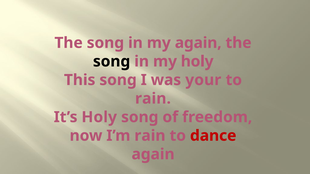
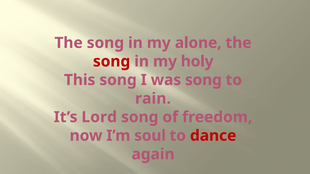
my again: again -> alone
song at (112, 62) colour: black -> red
was your: your -> song
It’s Holy: Holy -> Lord
I’m rain: rain -> soul
